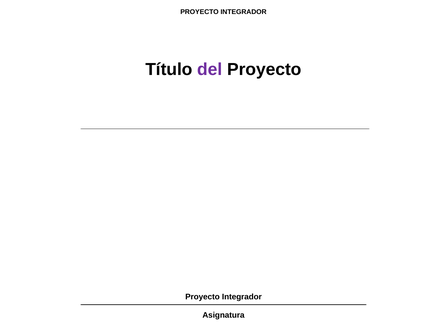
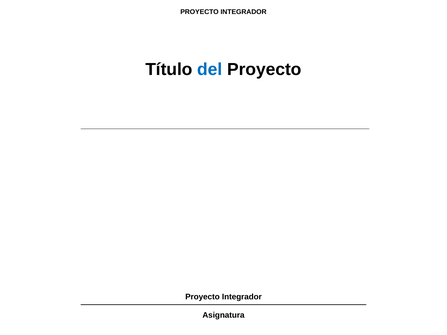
del colour: purple -> blue
